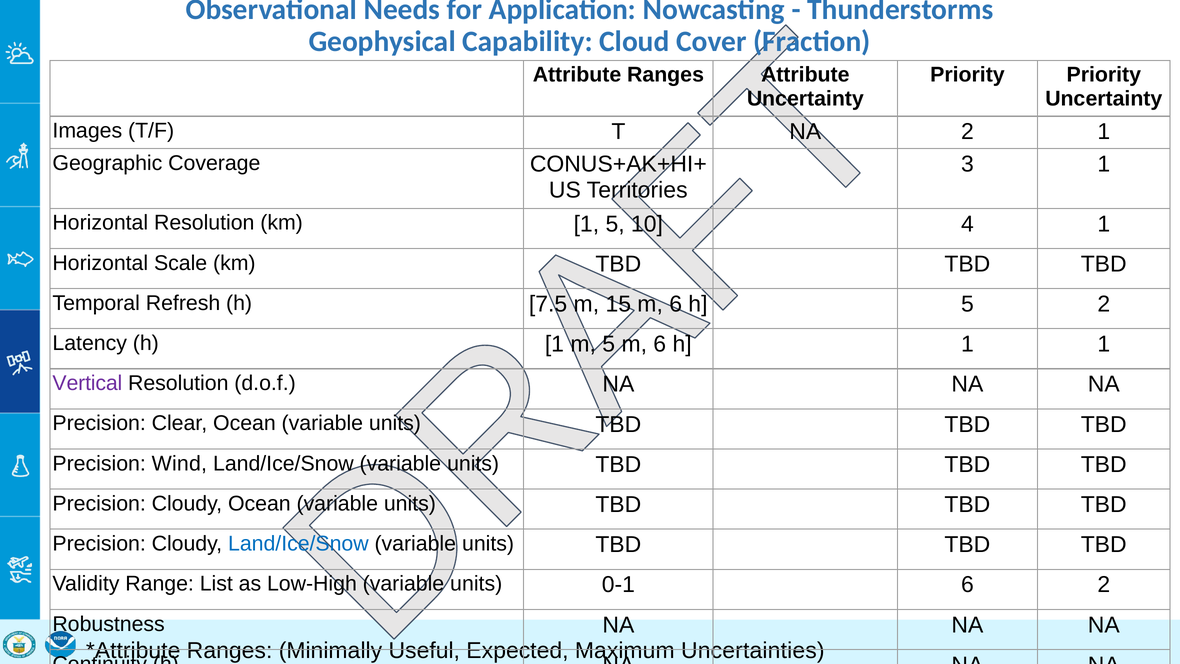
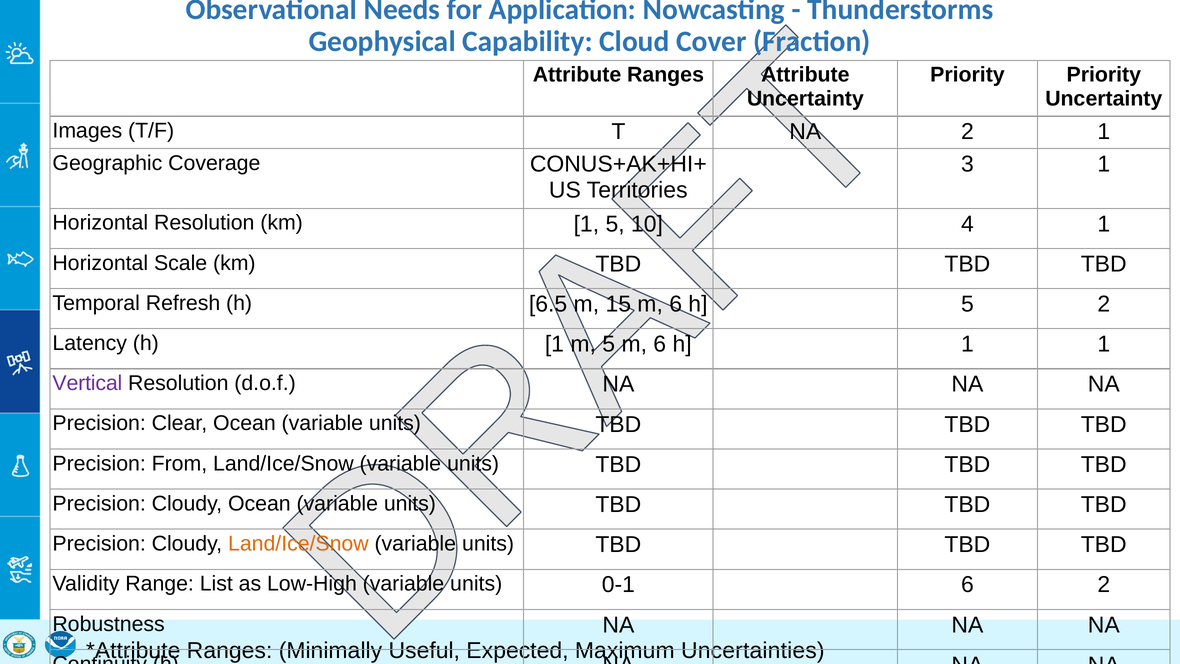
7.5: 7.5 -> 6.5
Wind: Wind -> From
Land/Ice/Snow at (298, 544) colour: blue -> orange
